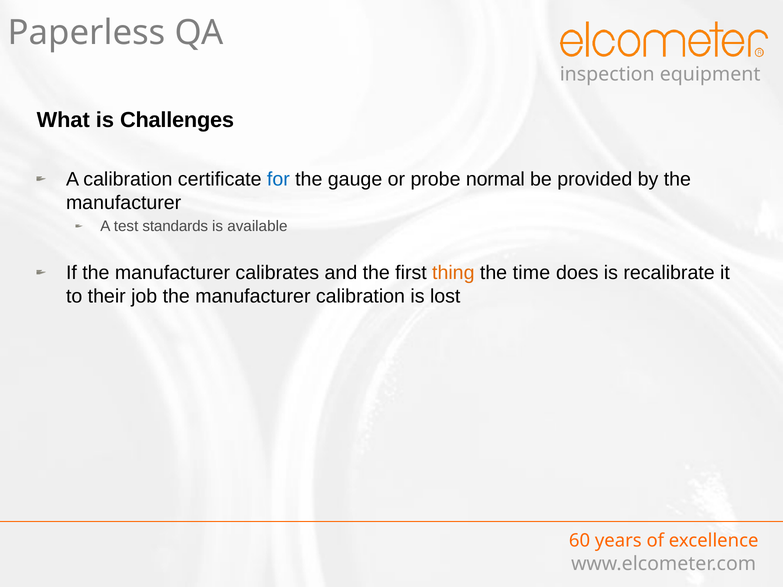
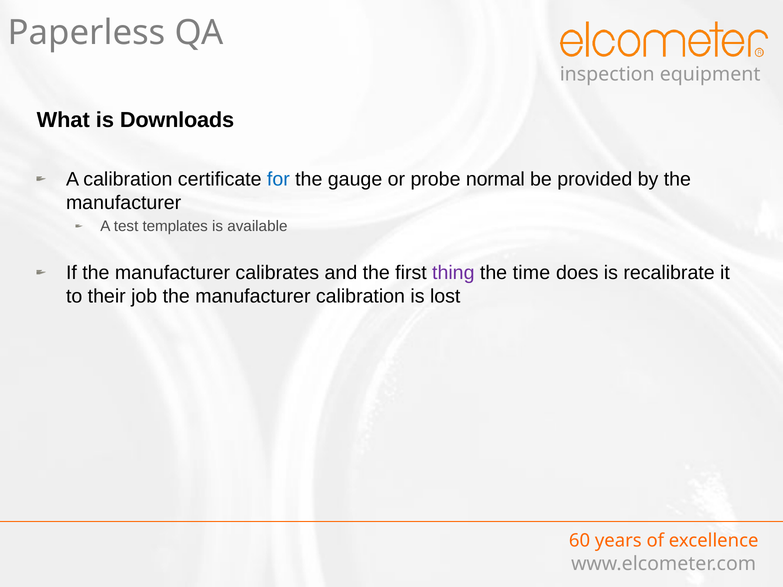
Challenges: Challenges -> Downloads
standards: standards -> templates
thing colour: orange -> purple
